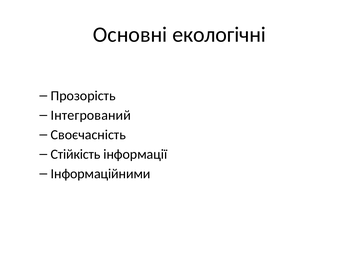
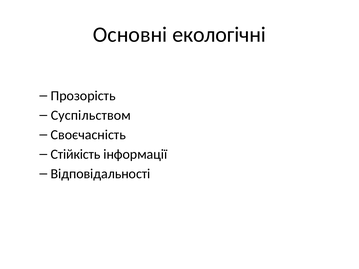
Інтегрований: Інтегрований -> Суспільством
Інформаційними: Інформаційними -> Відповідальності
